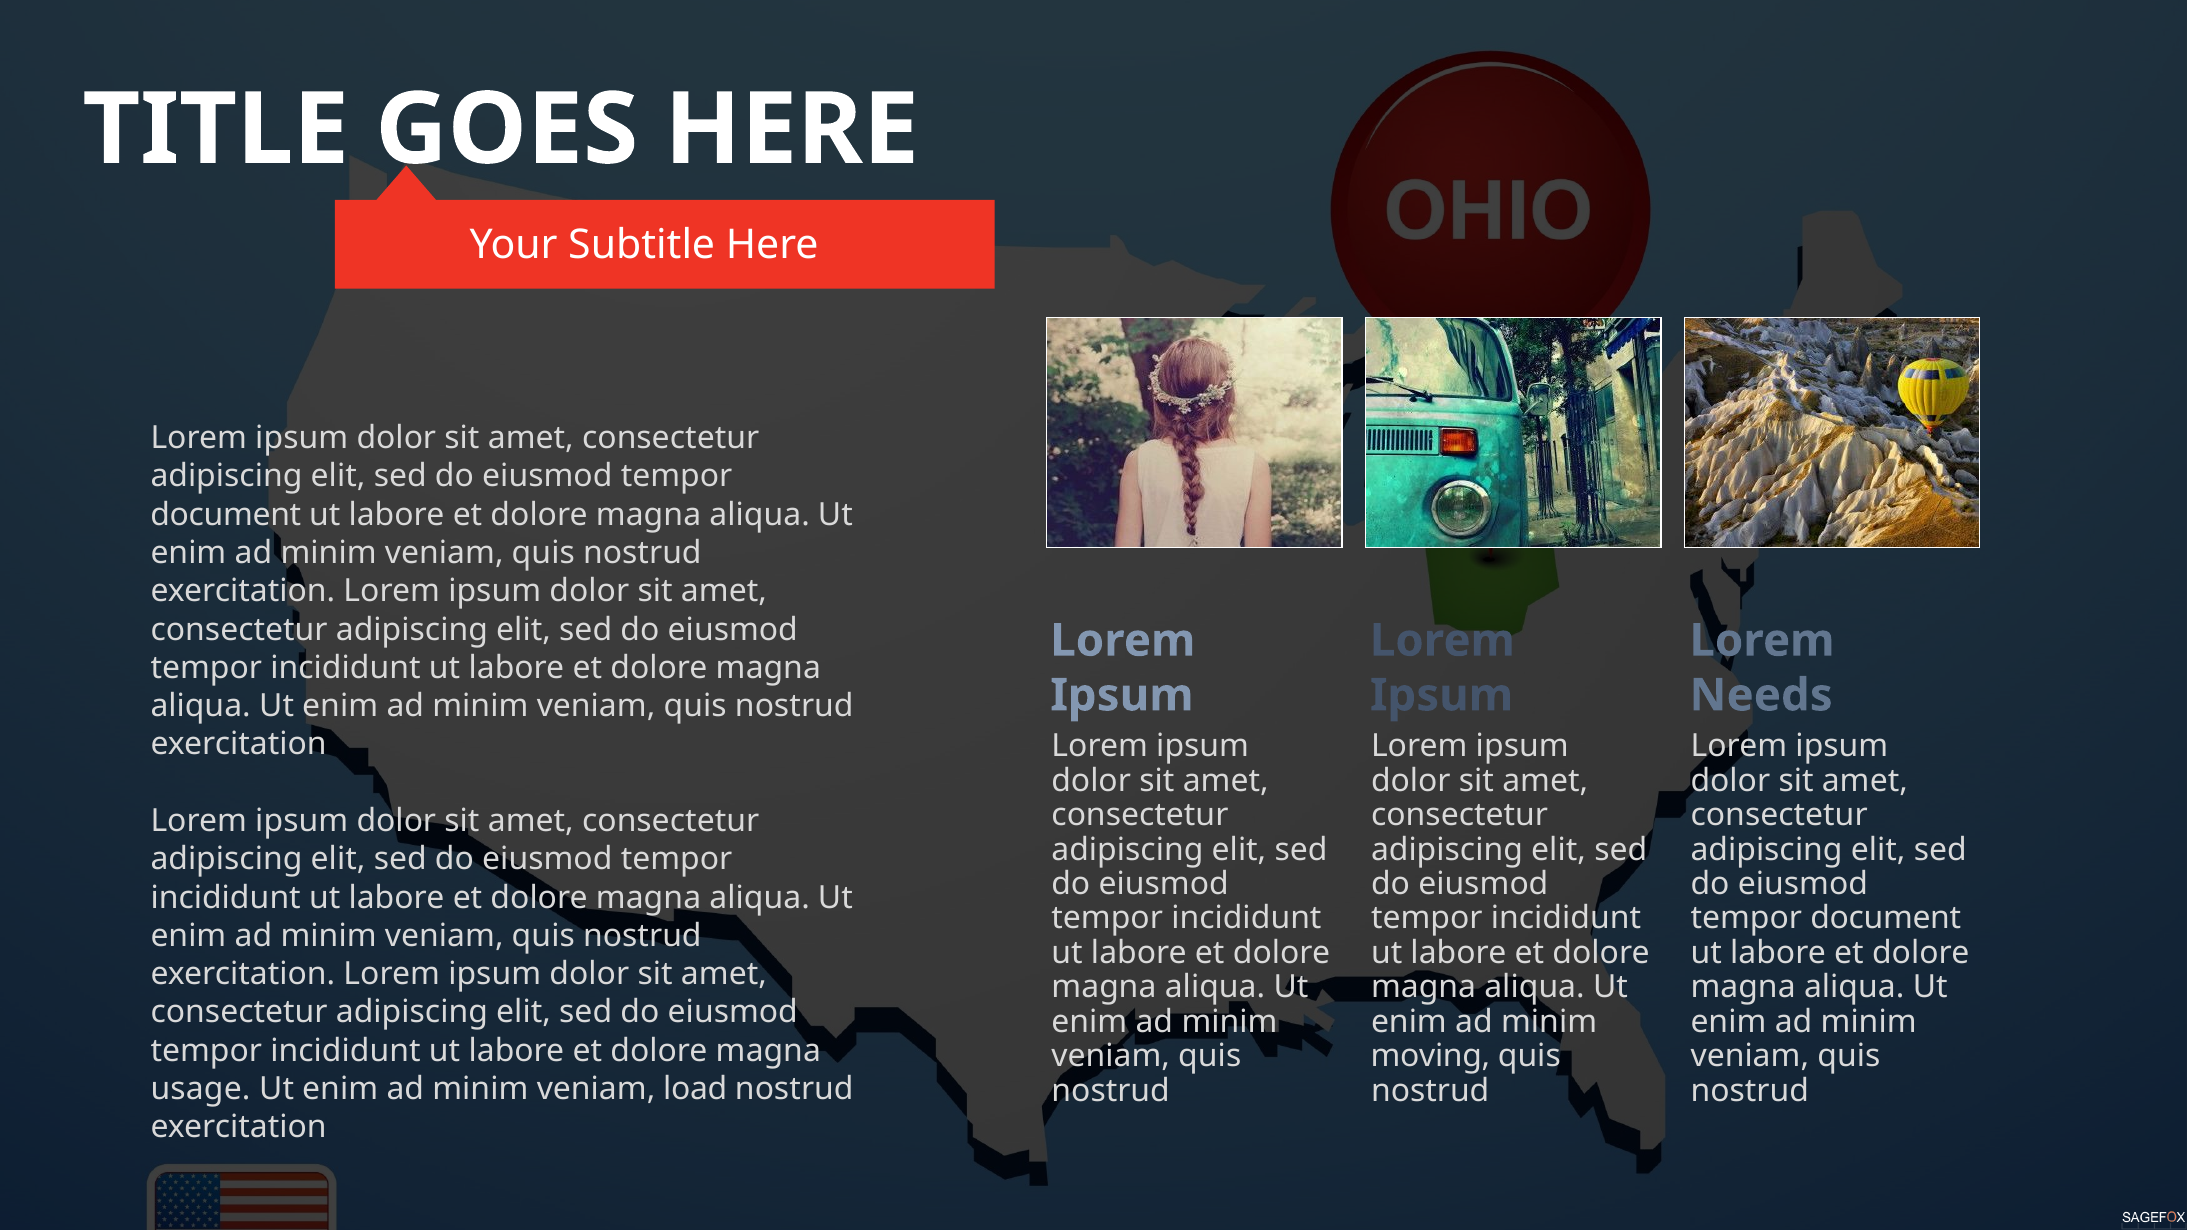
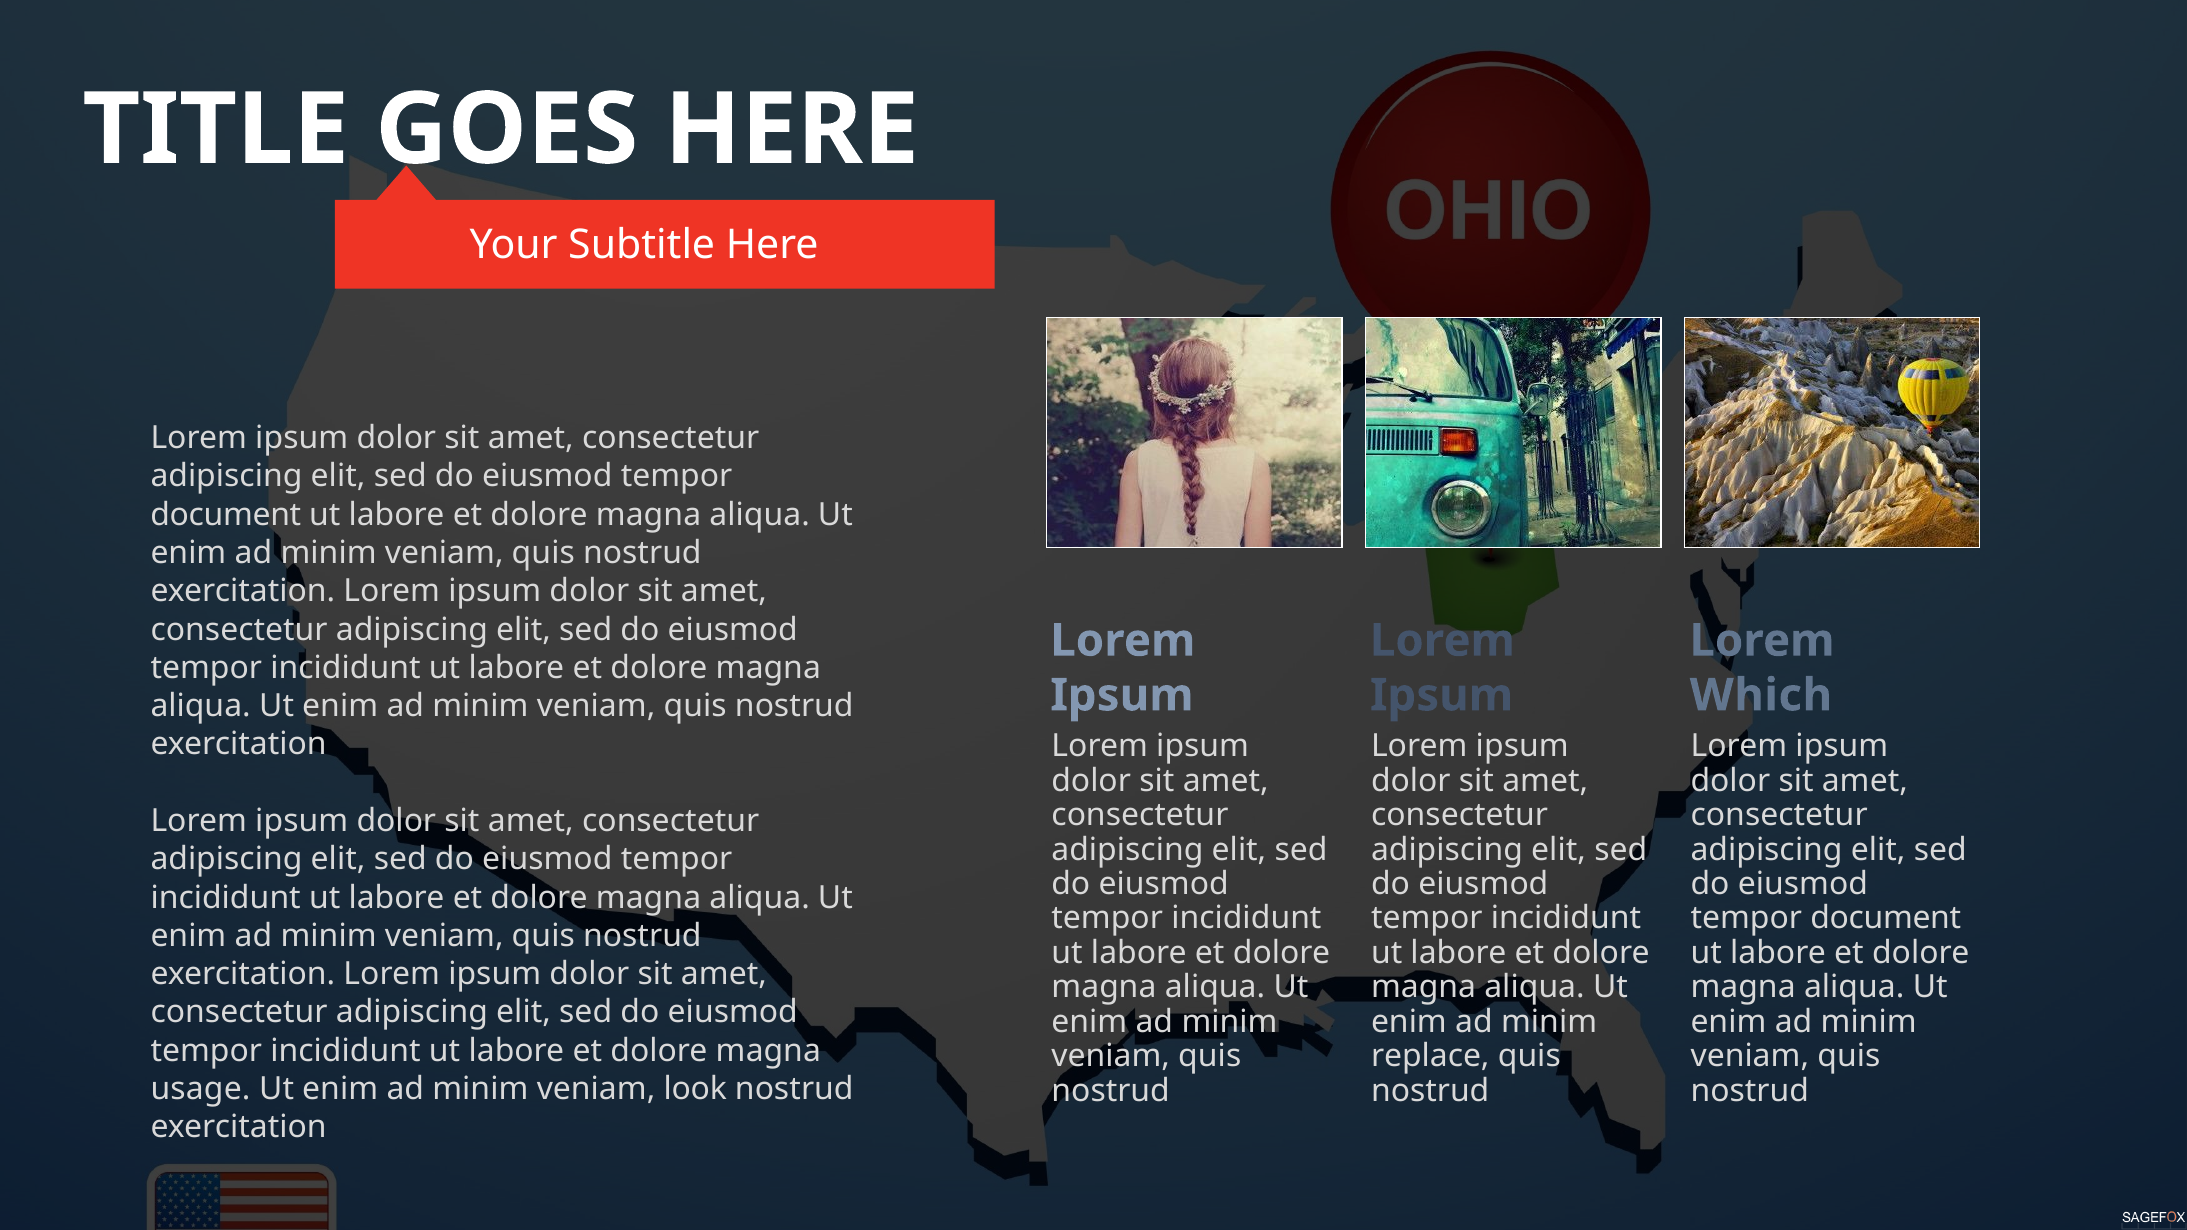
Needs: Needs -> Which
moving: moving -> replace
load: load -> look
